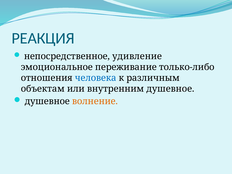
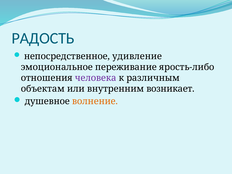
РЕАКЦИЯ: РЕАКЦИЯ -> РАДОСТЬ
только-либо: только-либо -> ярость-либо
человека colour: blue -> purple
внутренним душевное: душевное -> возникает
